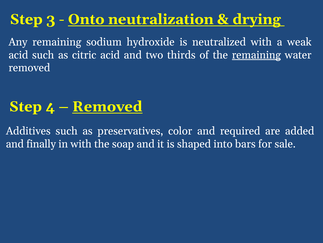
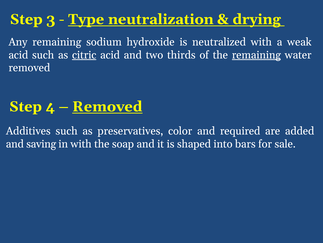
Onto: Onto -> Type
citric underline: none -> present
finally: finally -> saving
